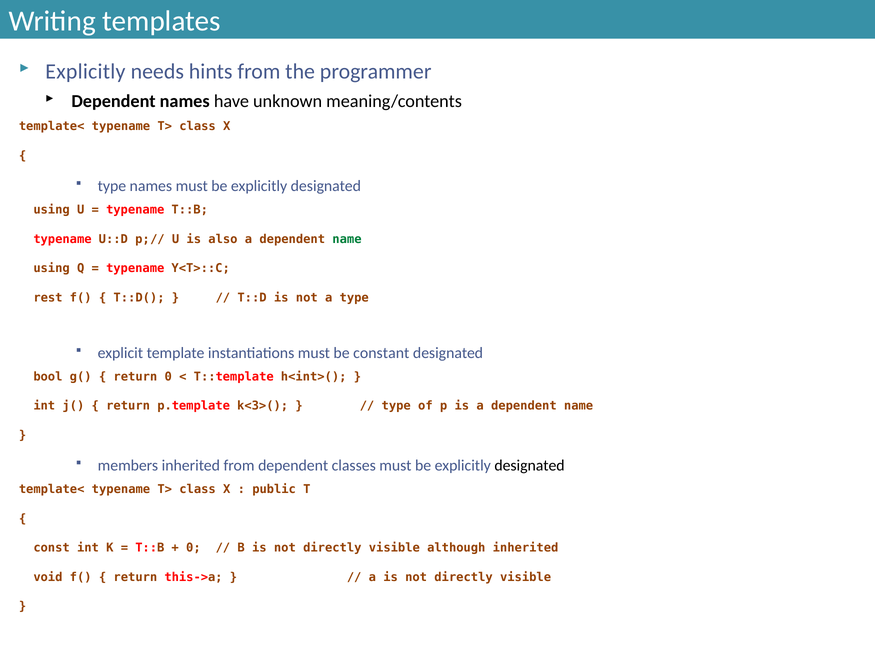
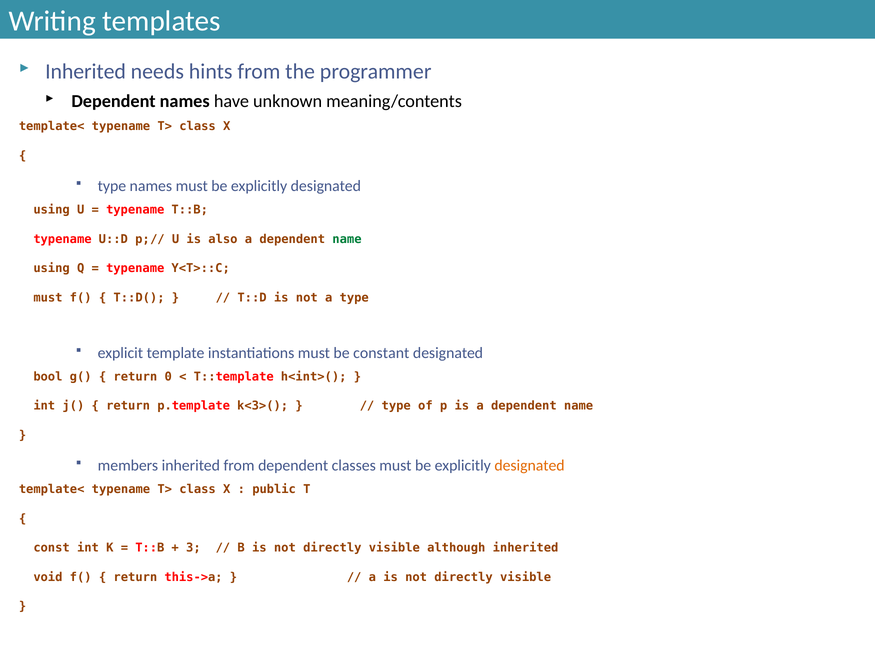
Explicitly at (85, 72): Explicitly -> Inherited
rest at (48, 298): rest -> must
designated at (530, 466) colour: black -> orange
0 at (193, 548): 0 -> 3
